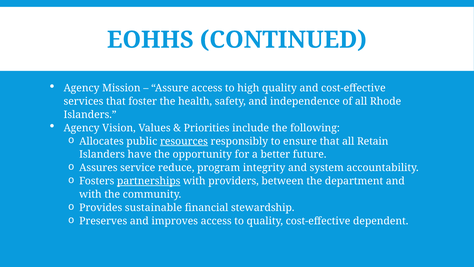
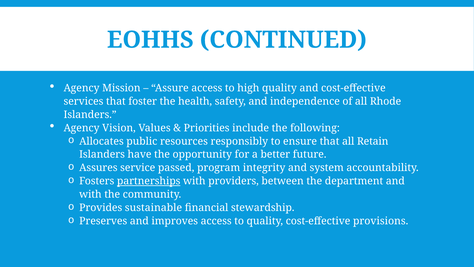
resources underline: present -> none
reduce: reduce -> passed
dependent: dependent -> provisions
